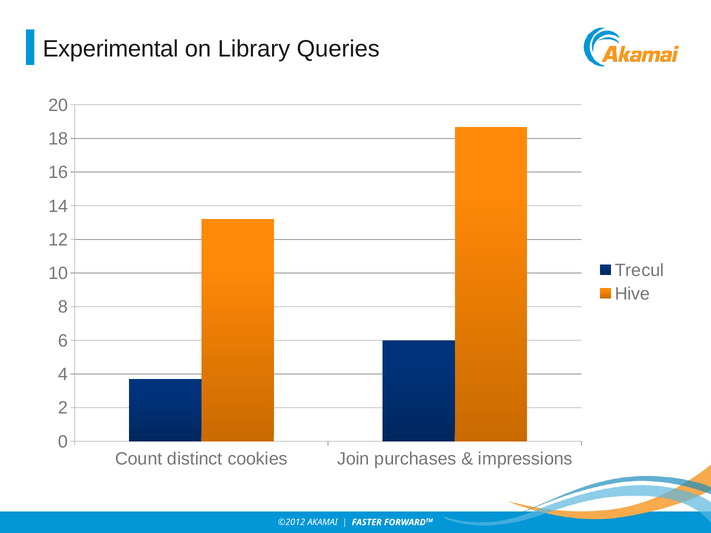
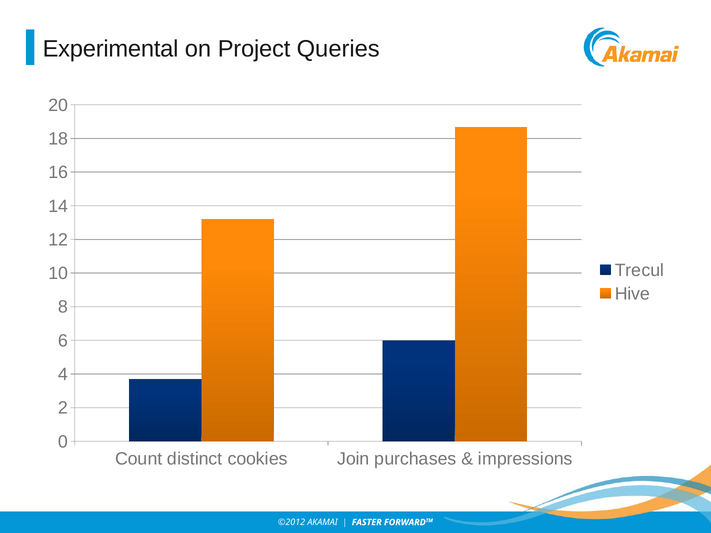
Library: Library -> Project
